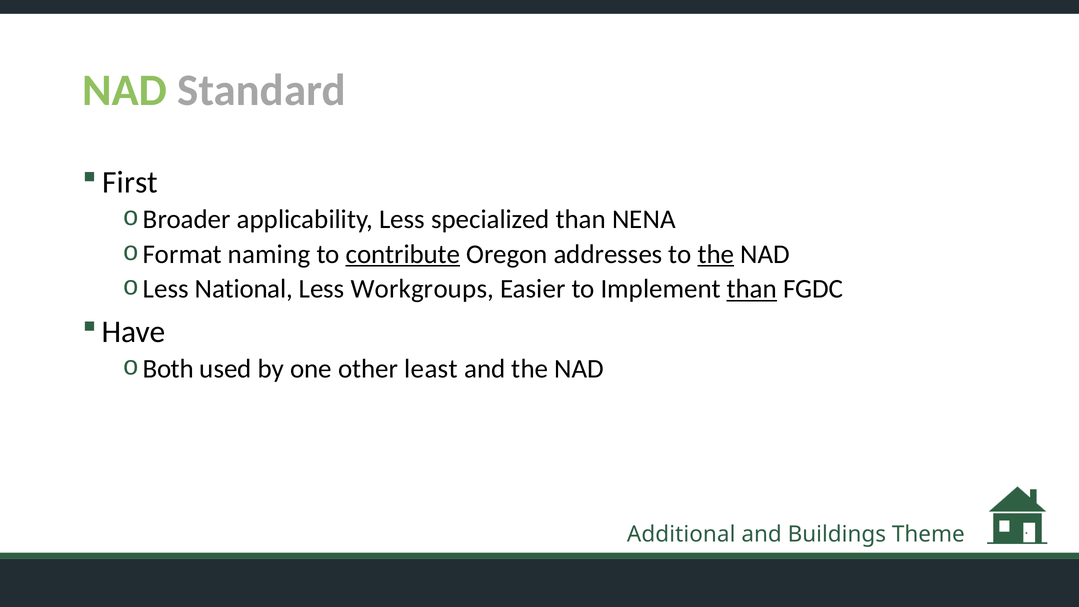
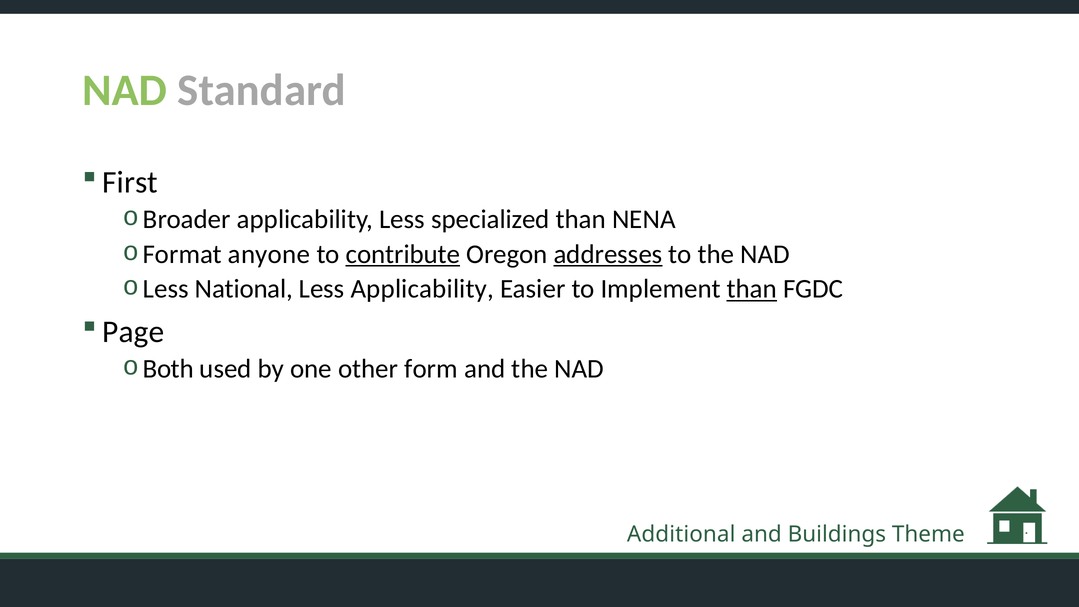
naming: naming -> anyone
addresses underline: none -> present
the at (716, 254) underline: present -> none
Less Workgroups: Workgroups -> Applicability
Have: Have -> Page
least: least -> form
